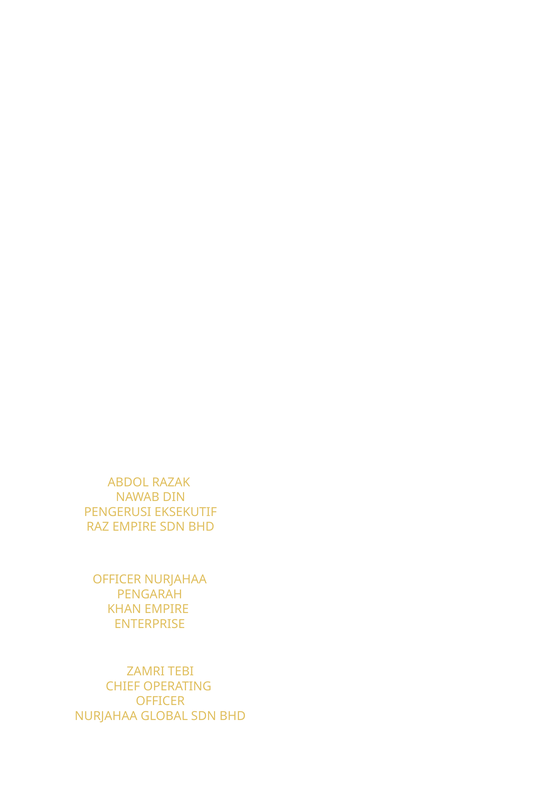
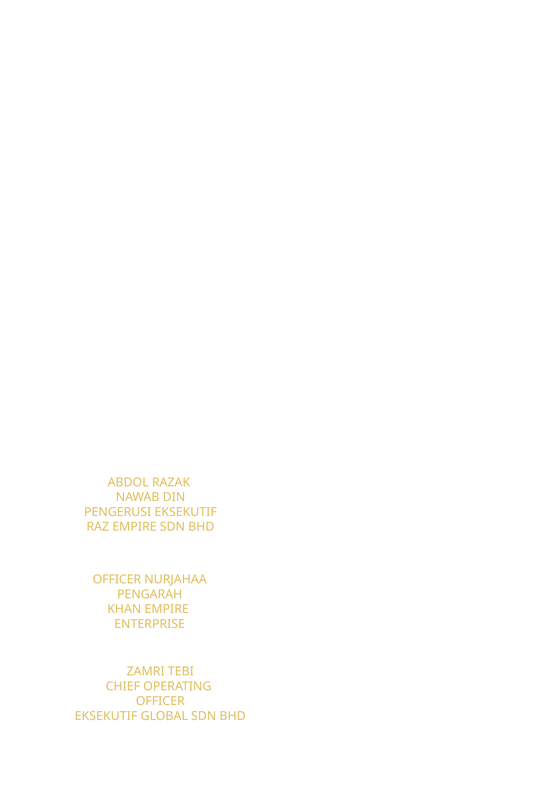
NURJAHAA at (106, 716): NURJAHAA -> EKSEKUTIF
